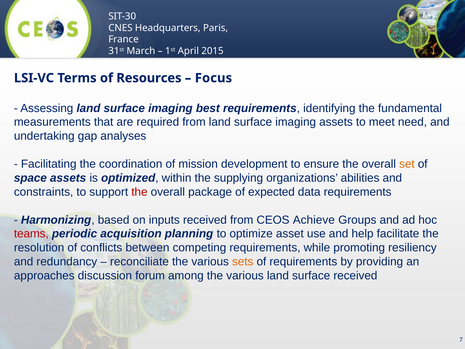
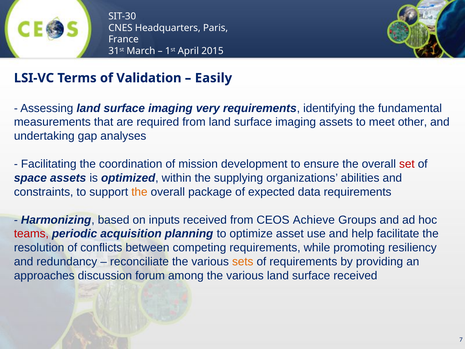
Resources: Resources -> Validation
Focus: Focus -> Easily
best: best -> very
need: need -> other
set colour: orange -> red
the at (139, 192) colour: red -> orange
